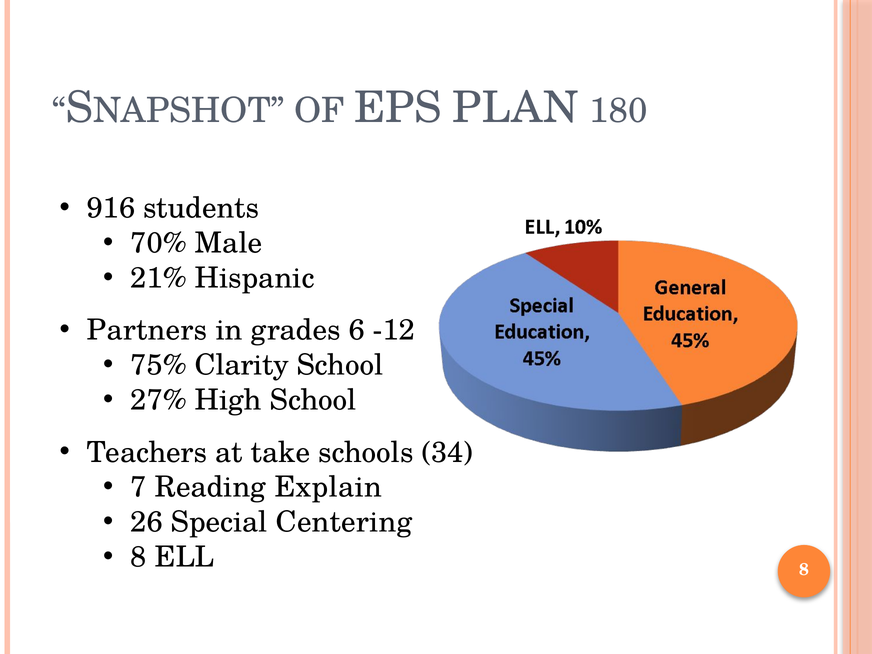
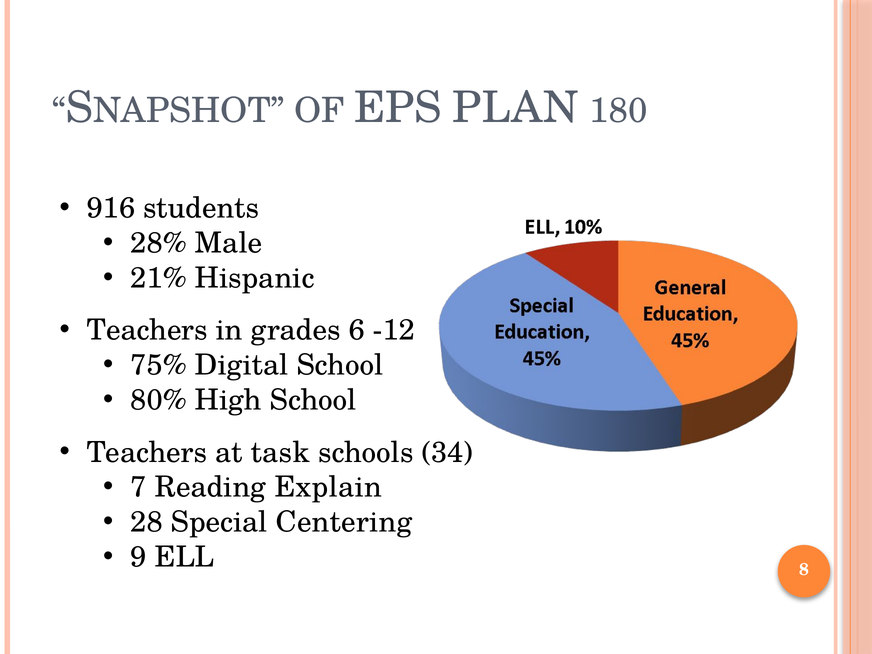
70%: 70% -> 28%
Partners at (147, 330): Partners -> Teachers
Clarity: Clarity -> Digital
27%: 27% -> 80%
take: take -> task
26: 26 -> 28
8 at (139, 557): 8 -> 9
